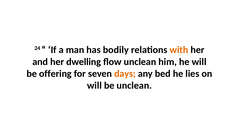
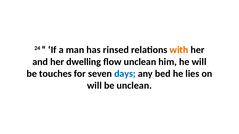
bodily: bodily -> rinsed
offering: offering -> touches
days colour: orange -> blue
